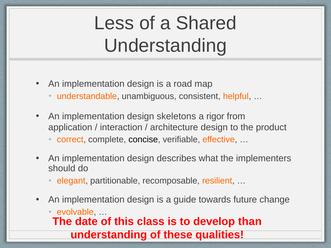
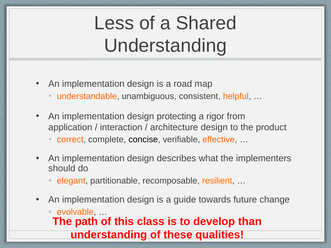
skeletons: skeletons -> protecting
date: date -> path
